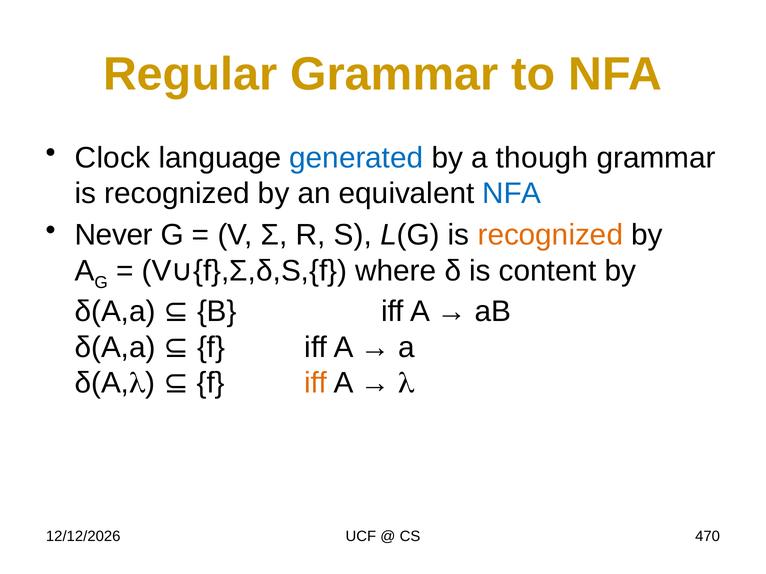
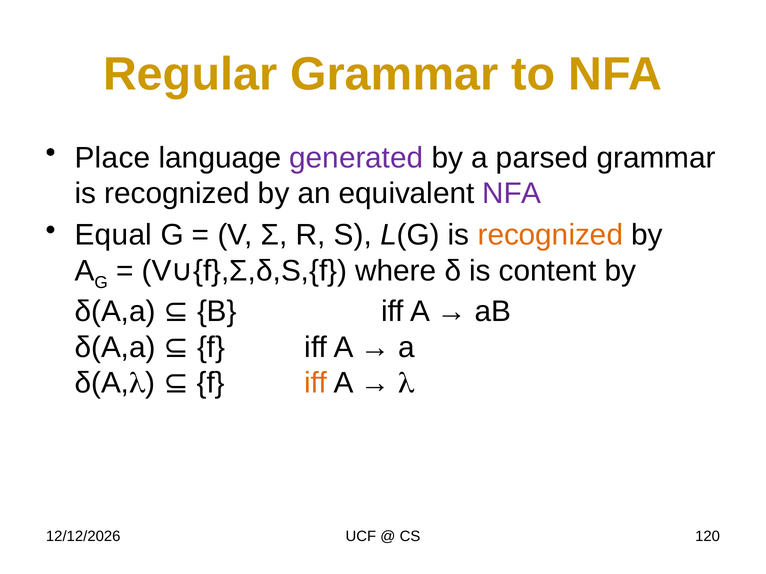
Clock: Clock -> Place
generated colour: blue -> purple
though: though -> parsed
NFA at (512, 194) colour: blue -> purple
Never: Never -> Equal
470: 470 -> 120
